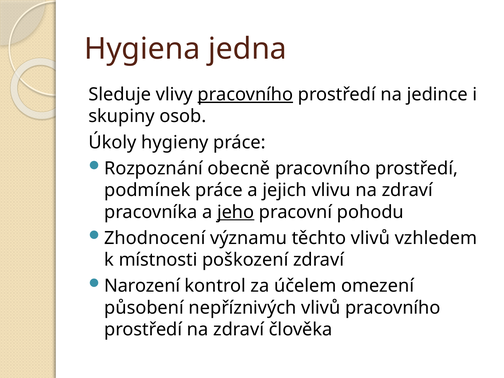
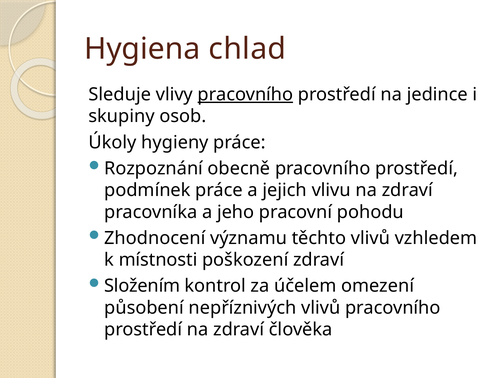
jedna: jedna -> chlad
jeho underline: present -> none
Narození: Narození -> Složením
